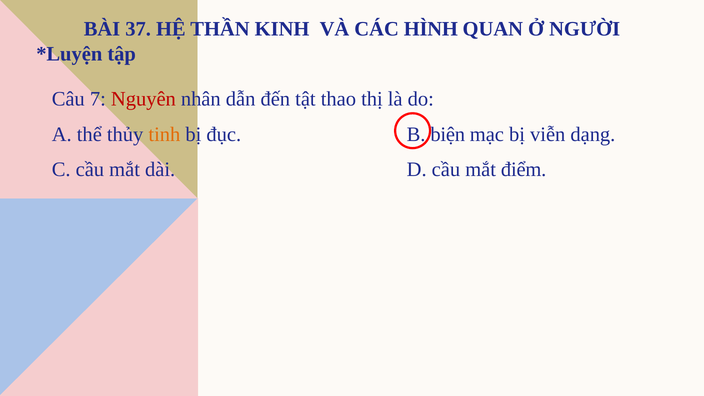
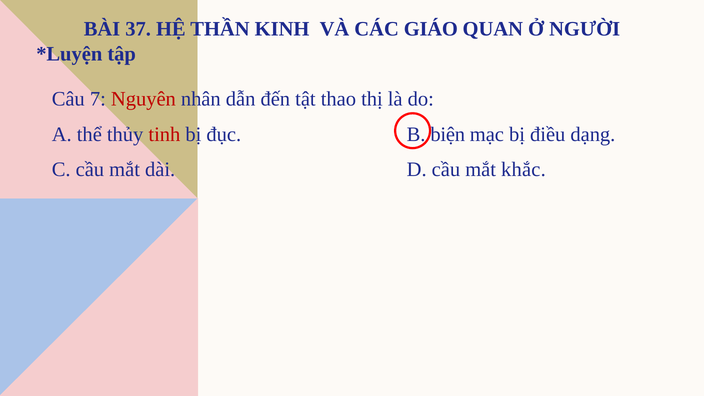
HÌNH: HÌNH -> GIÁO
tinh colour: orange -> red
viễn: viễn -> điều
điểm: điểm -> khắc
